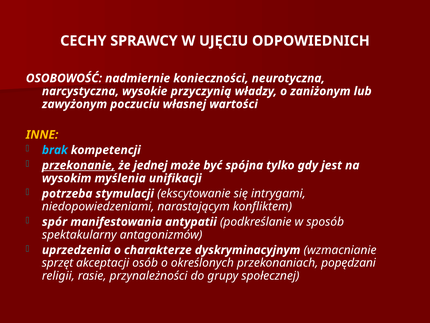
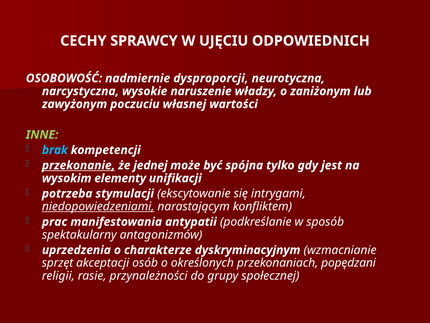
konieczności: konieczności -> dysproporcji
przyczynią: przyczynią -> naruszenie
INNE colour: yellow -> light green
myślenia: myślenia -> elementy
niedopowiedzeniami underline: none -> present
spór: spór -> prac
